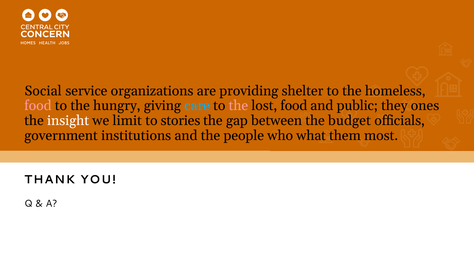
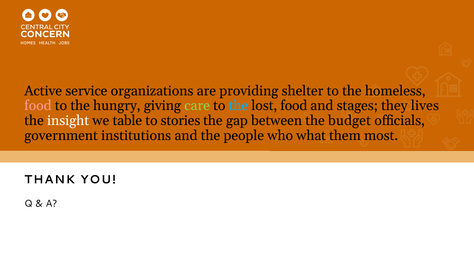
Social: Social -> Active
care colour: light blue -> light green
the at (238, 106) colour: pink -> light blue
public: public -> stages
ones: ones -> lives
limit: limit -> table
